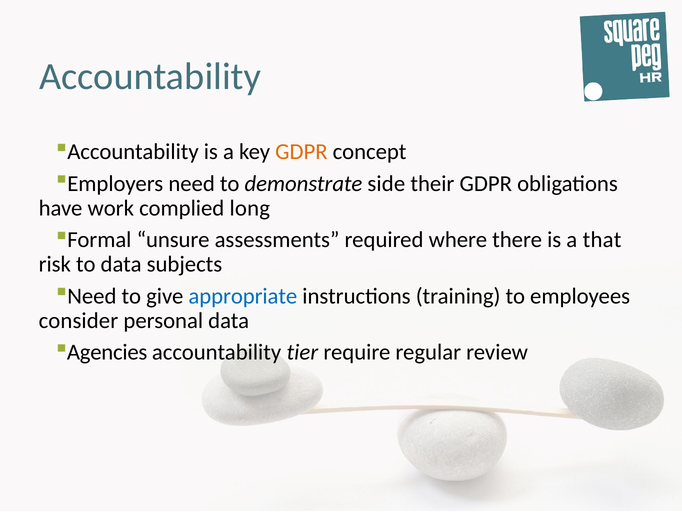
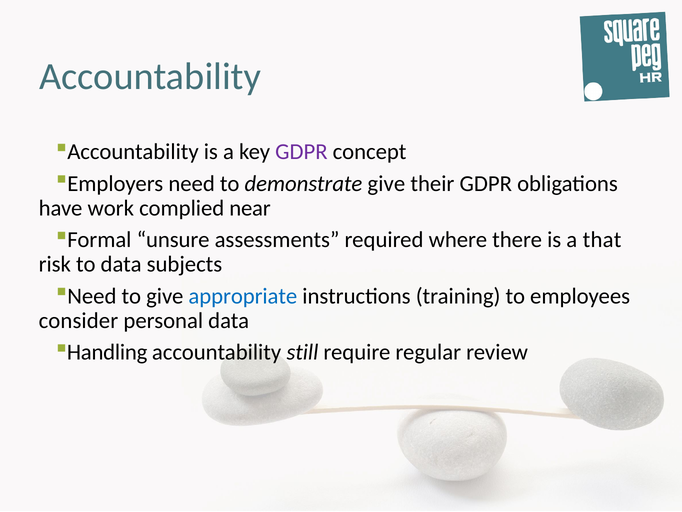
GDPR at (301, 152) colour: orange -> purple
demonstrate side: side -> give
long: long -> near
Agencies: Agencies -> Handling
tier: tier -> still
